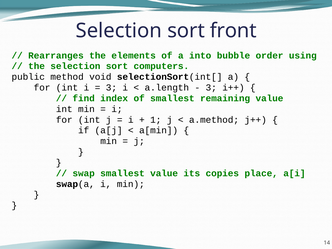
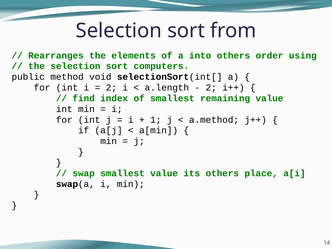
front: front -> from
into bubble: bubble -> others
3 at (111, 88): 3 -> 2
3 at (211, 88): 3 -> 2
its copies: copies -> others
